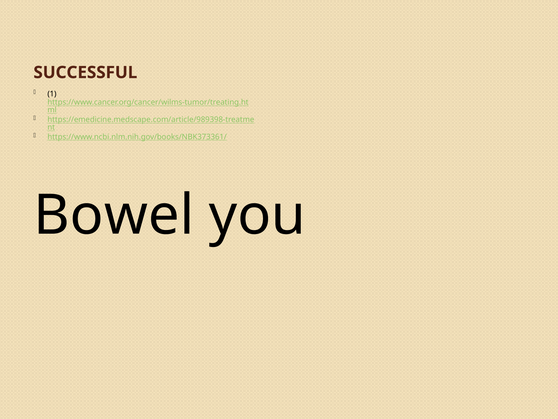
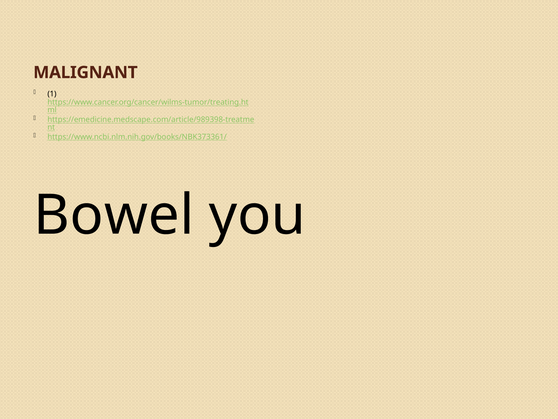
SUCCESSFUL: SUCCESSFUL -> MALIGNANT
